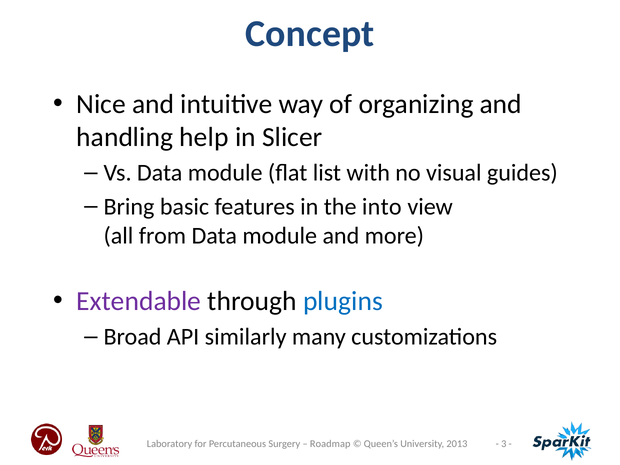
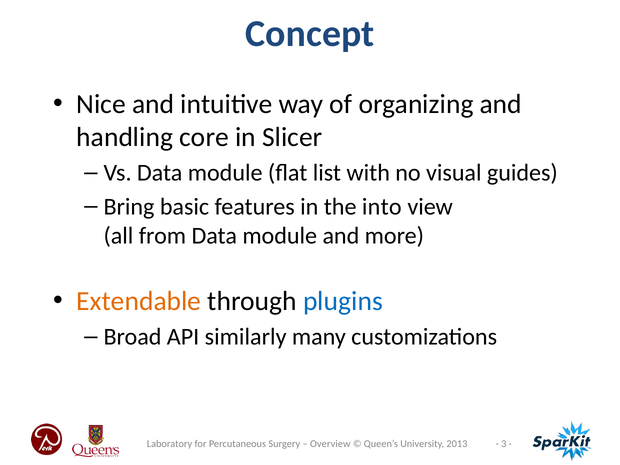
help: help -> core
Extendable colour: purple -> orange
Roadmap: Roadmap -> Overview
